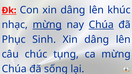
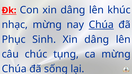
mừng at (47, 25) underline: present -> none
